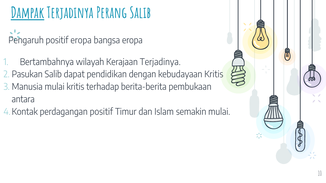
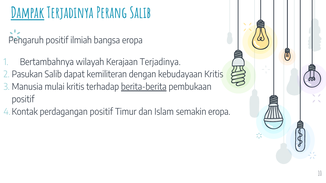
positif eropa: eropa -> ilmiah
pendidikan: pendidikan -> kemiliteran
berita-berita underline: none -> present
antara at (23, 100): antara -> positif
semakin mulai: mulai -> eropa
